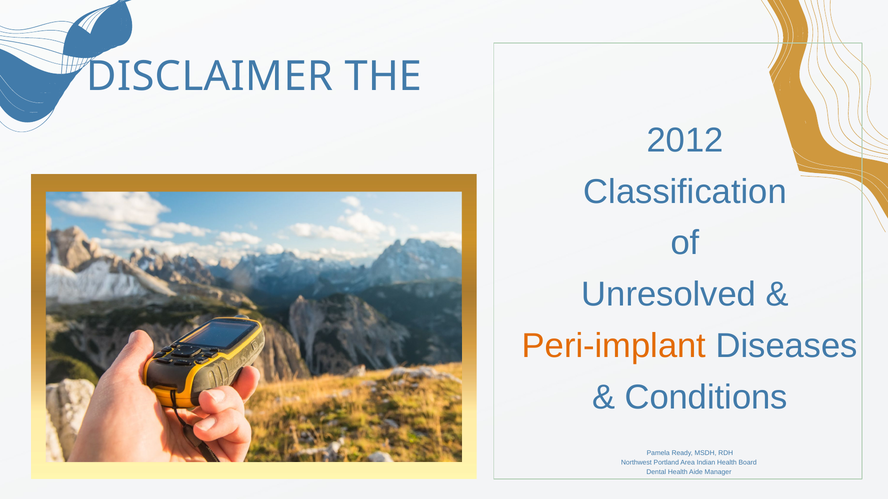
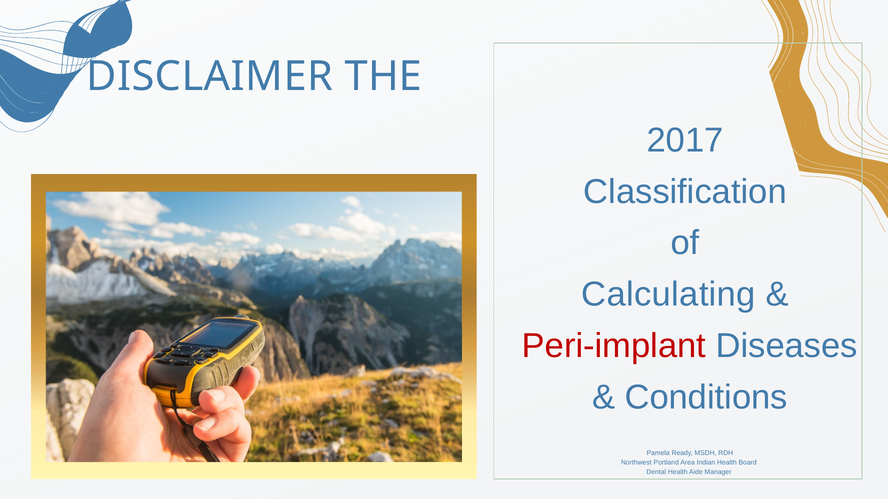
2012: 2012 -> 2017
Unresolved: Unresolved -> Calculating
Peri-implant colour: orange -> red
